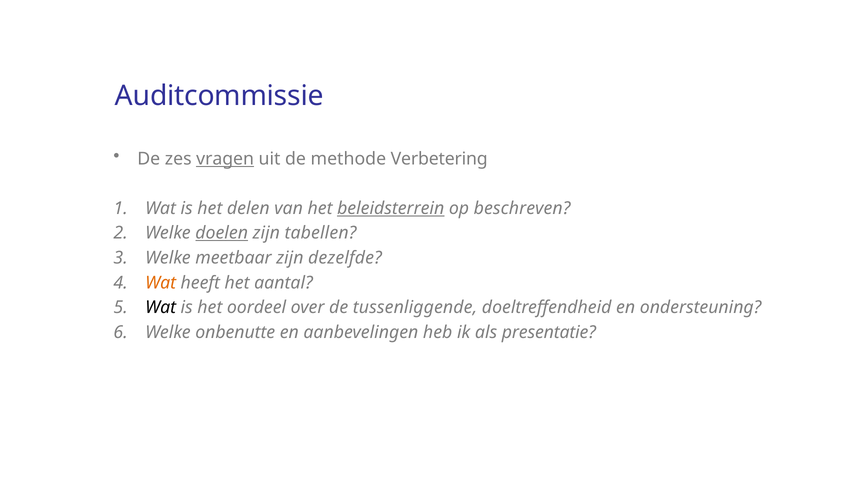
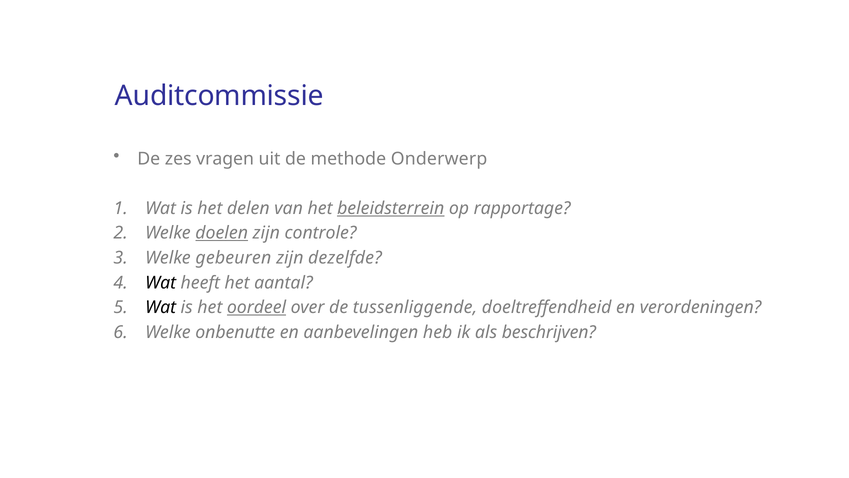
vragen underline: present -> none
Verbetering: Verbetering -> Onderwerp
beschreven: beschreven -> rapportage
tabellen: tabellen -> controle
meetbaar: meetbaar -> gebeuren
Wat at (161, 282) colour: orange -> black
oordeel underline: none -> present
ondersteuning: ondersteuning -> verordeningen
presentatie: presentatie -> beschrijven
